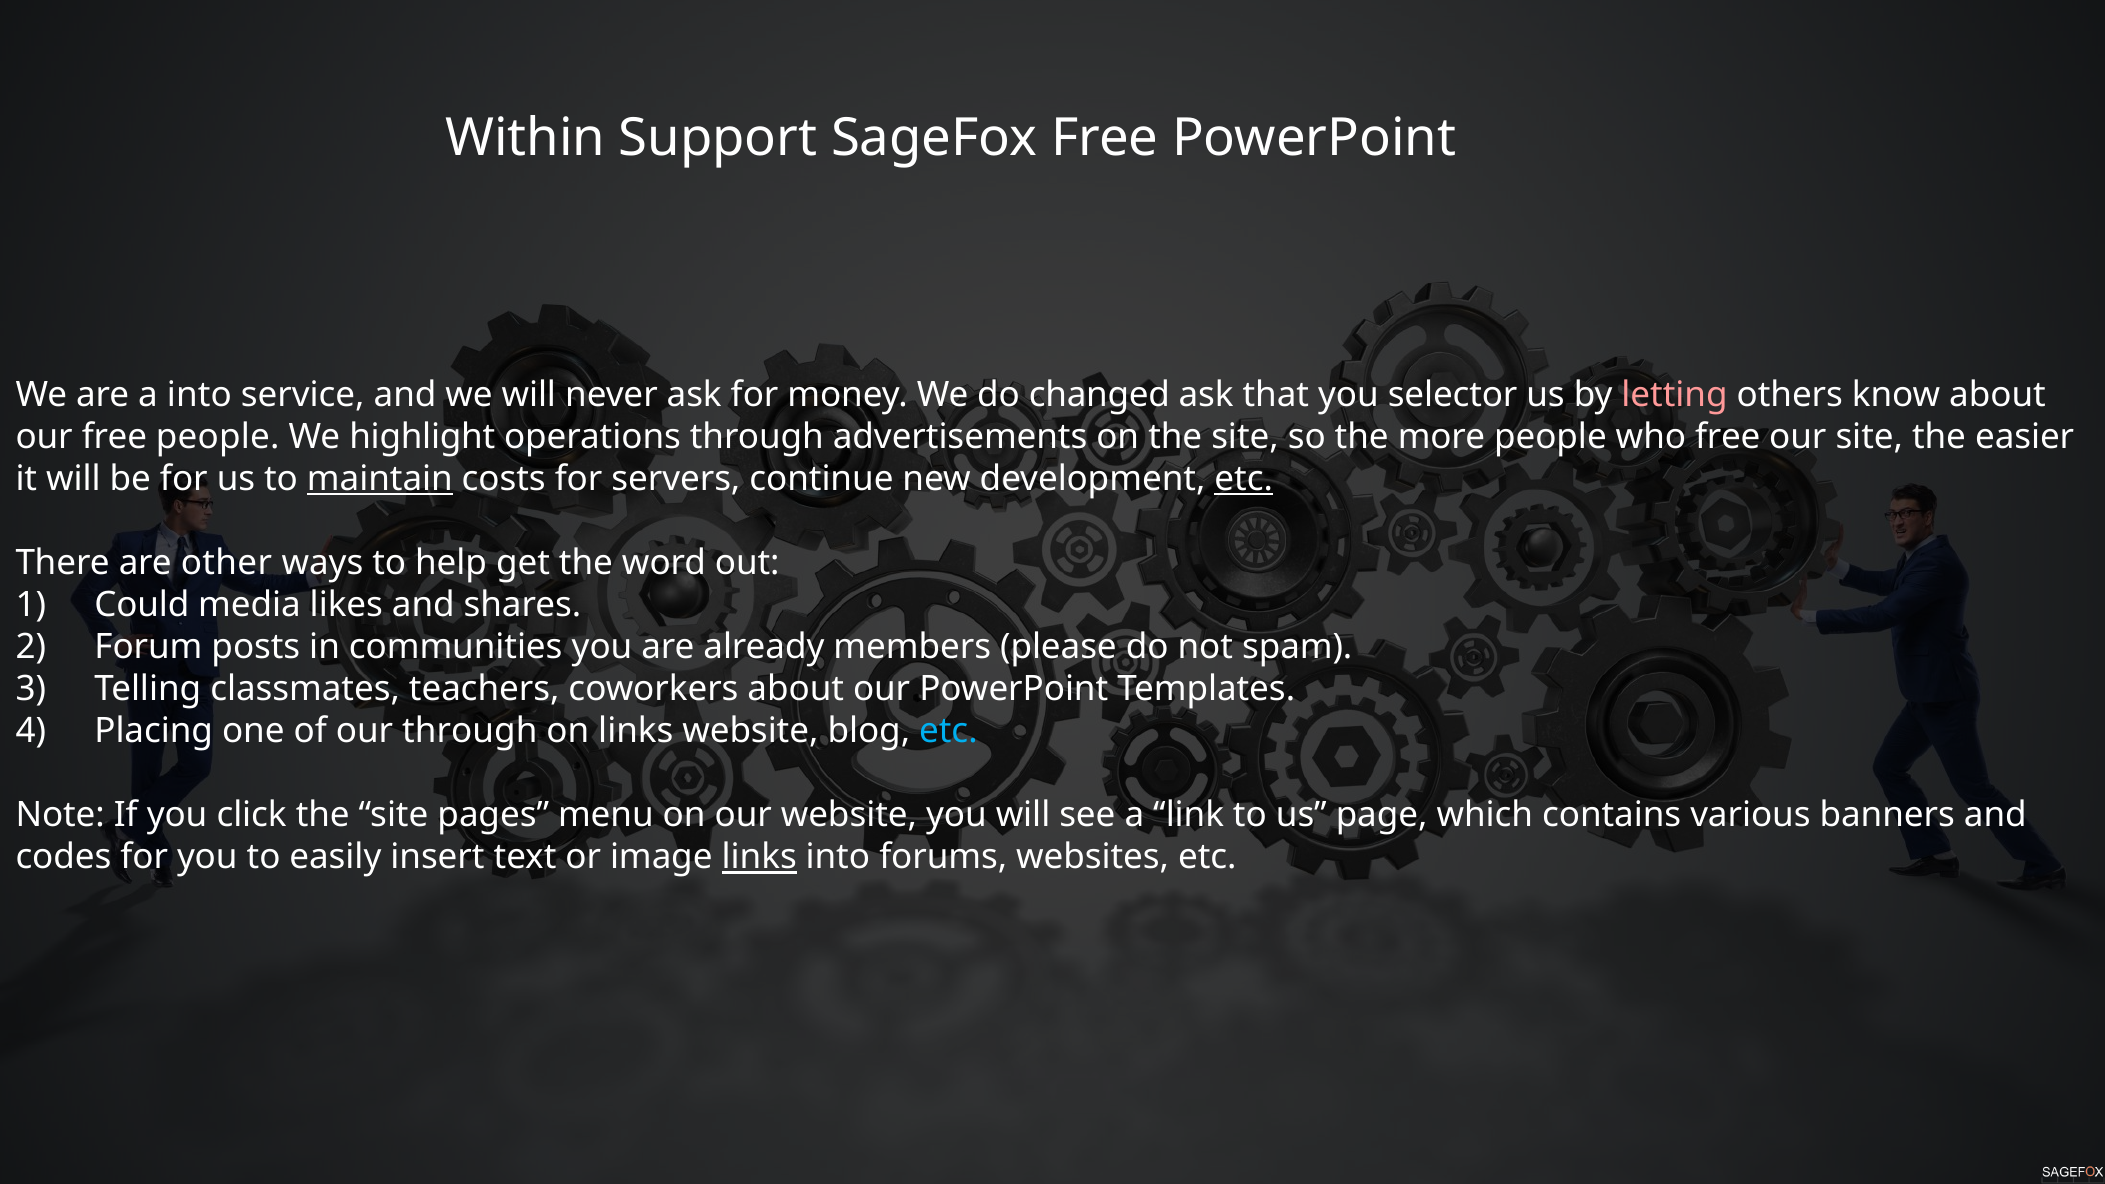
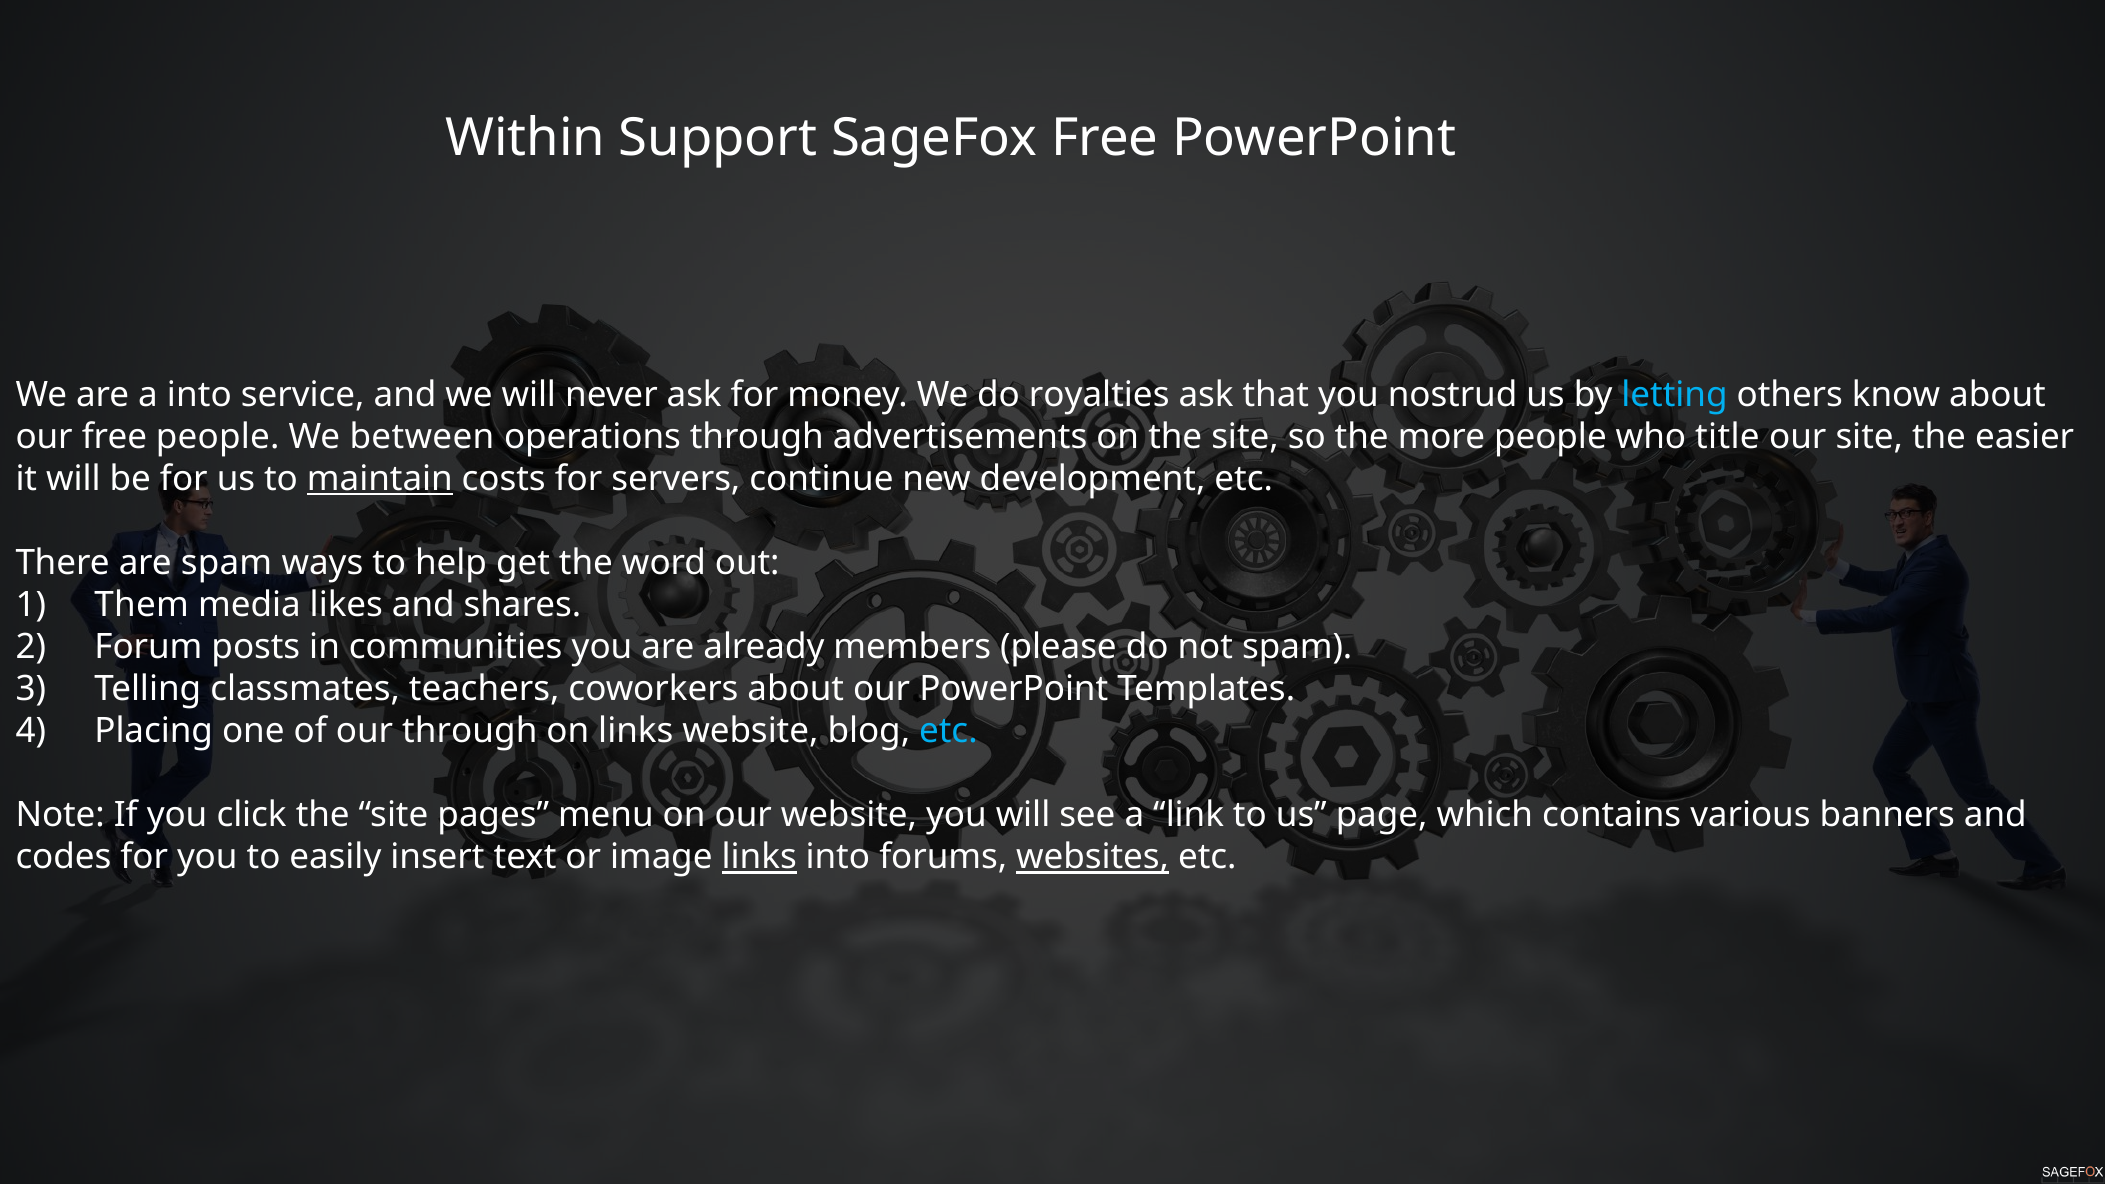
changed: changed -> royalties
selector: selector -> nostrud
letting colour: pink -> light blue
highlight: highlight -> between
who free: free -> title
etc at (1244, 479) underline: present -> none
are other: other -> spam
Could: Could -> Them
websites underline: none -> present
